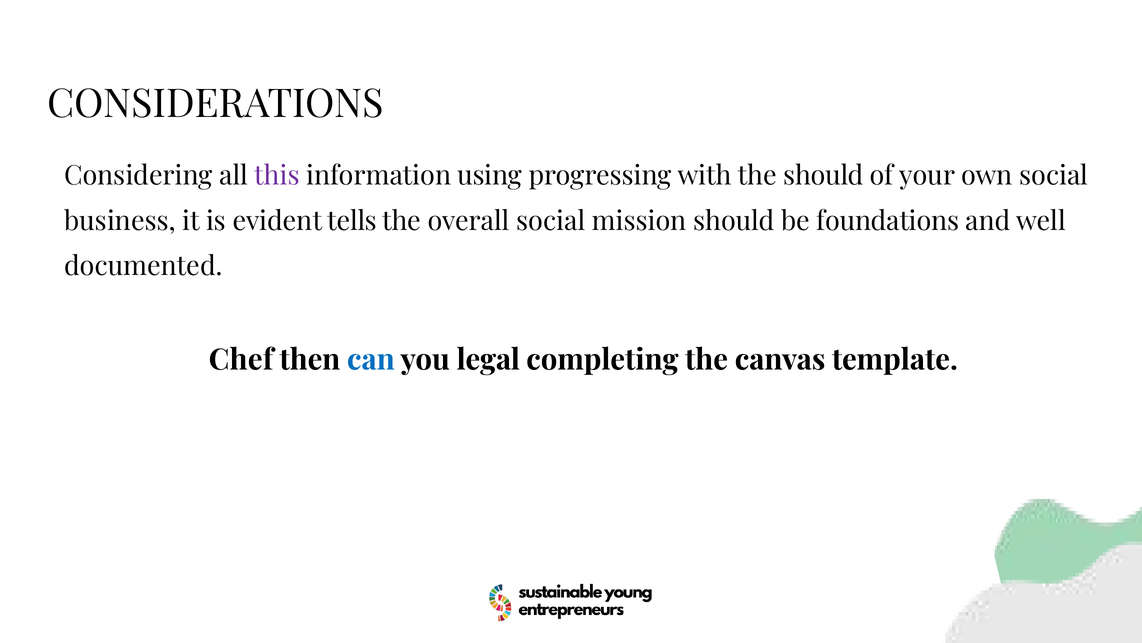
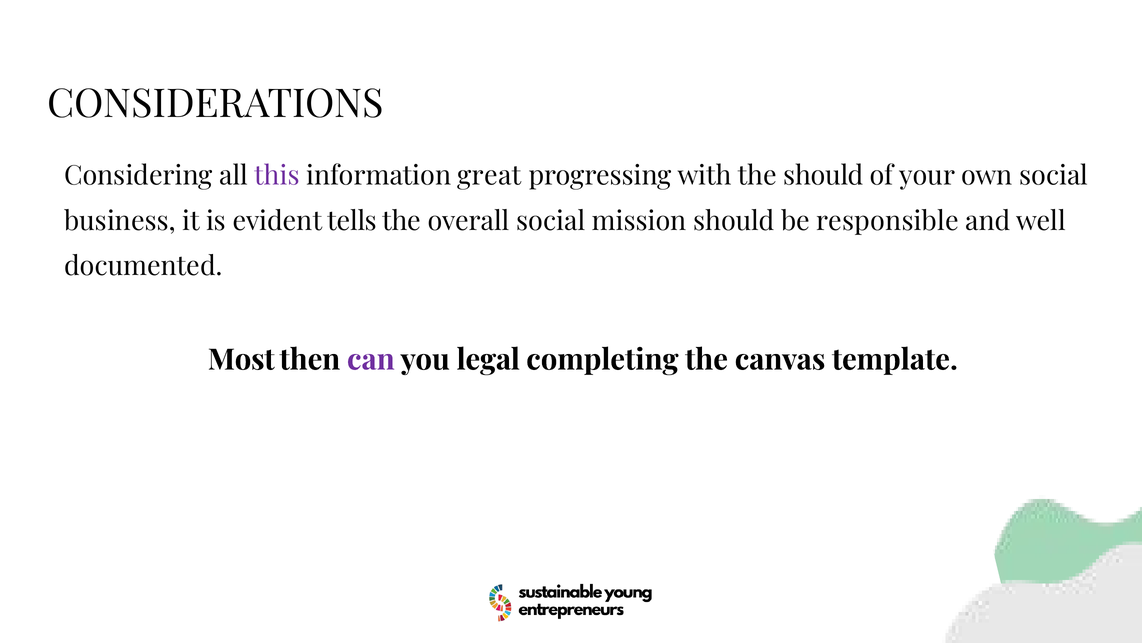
using: using -> great
foundations: foundations -> responsible
Chef: Chef -> Most
can colour: blue -> purple
